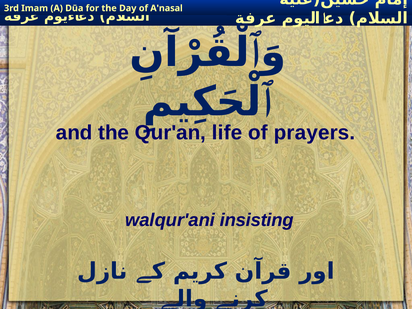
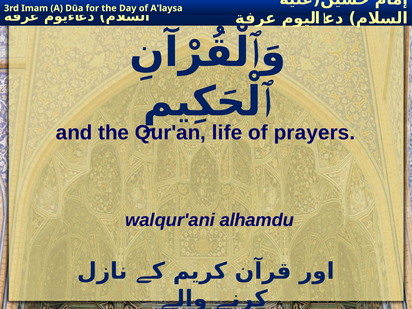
A'nasal: A'nasal -> A'laysa
insisting: insisting -> alhamdu
